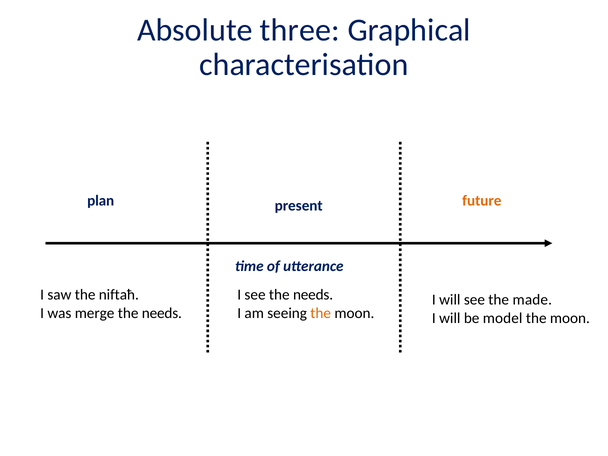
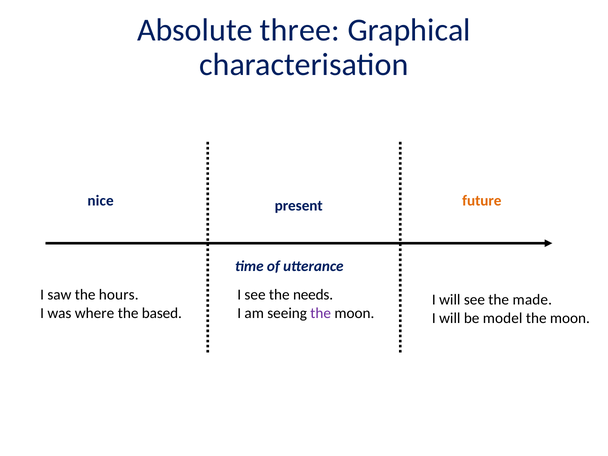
plan: plan -> nice
niftaħ: niftaħ -> hours
merge: merge -> where
needs at (162, 313): needs -> based
the at (321, 313) colour: orange -> purple
